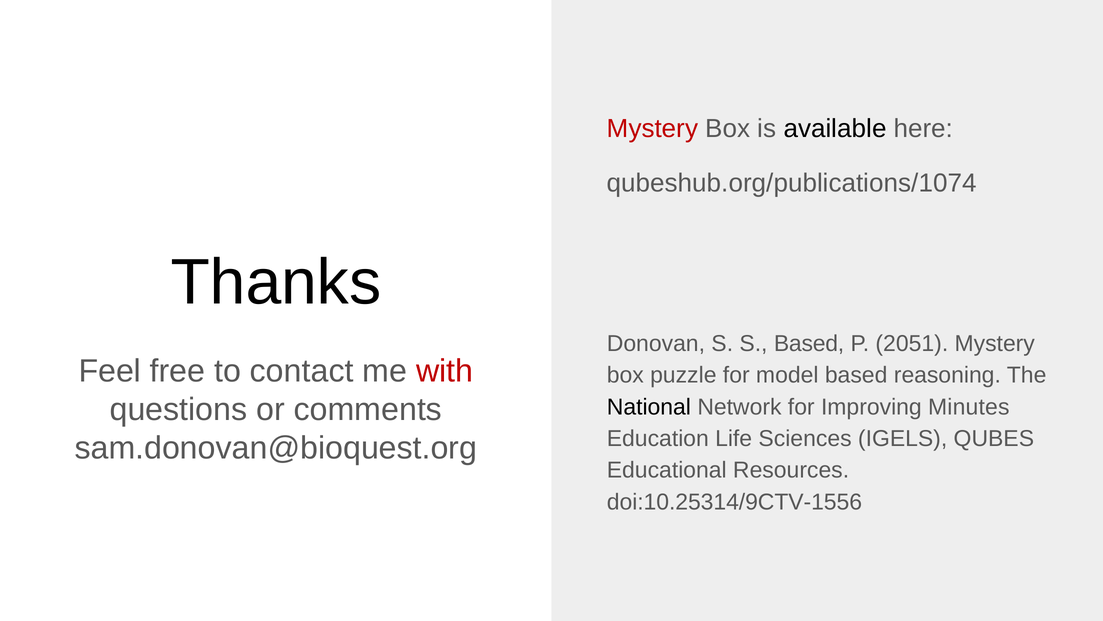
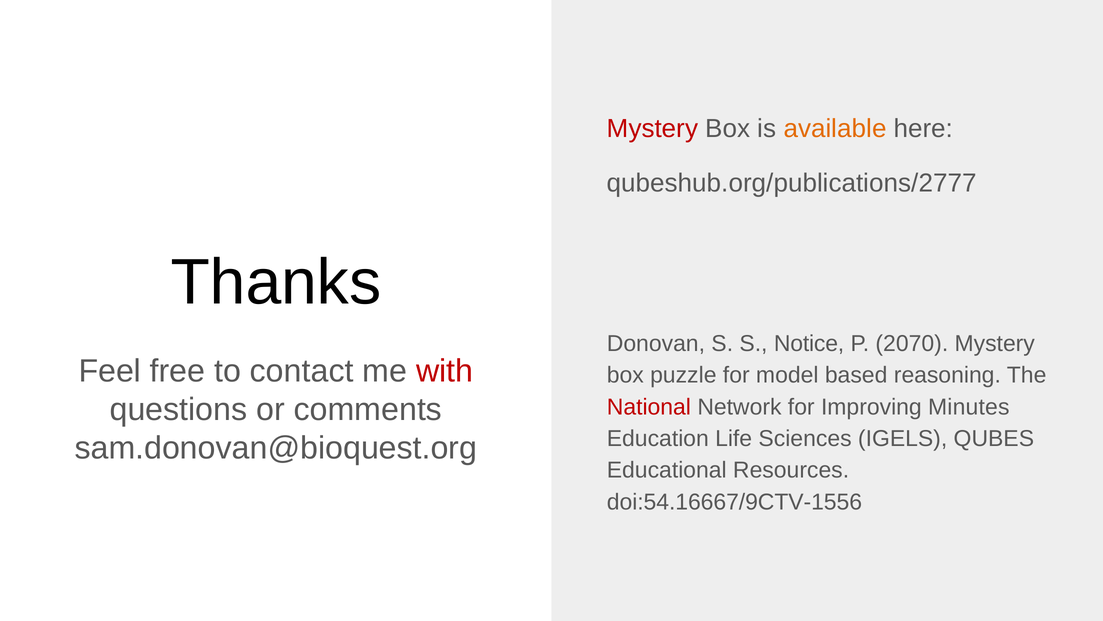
available colour: black -> orange
qubeshub.org/publications/1074: qubeshub.org/publications/1074 -> qubeshub.org/publications/2777
S Based: Based -> Notice
2051: 2051 -> 2070
National colour: black -> red
doi:10.25314/9CTV-1556: doi:10.25314/9CTV-1556 -> doi:54.16667/9CTV-1556
